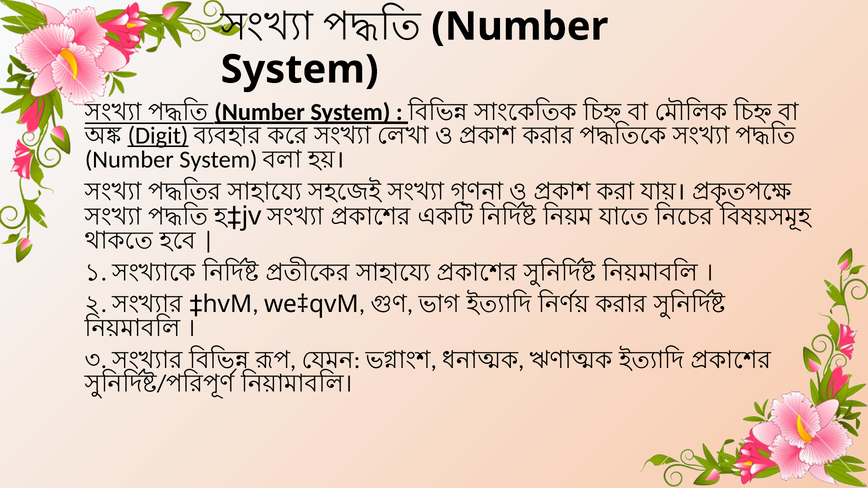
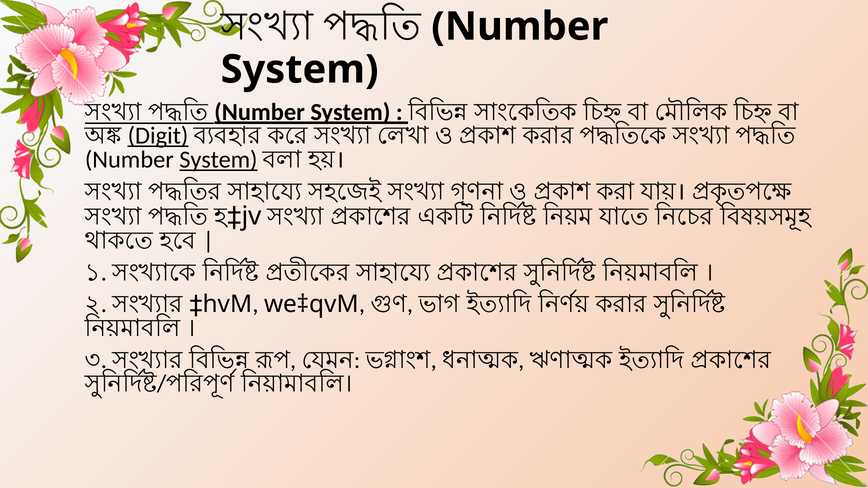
System at (218, 160) underline: none -> present
